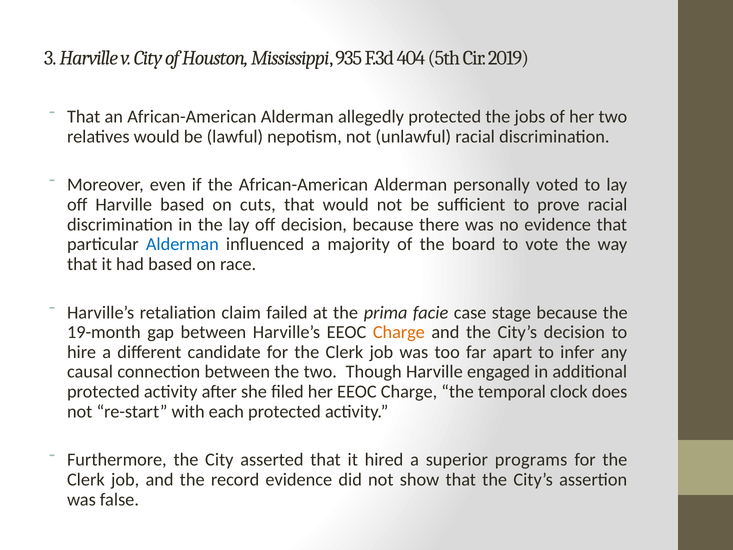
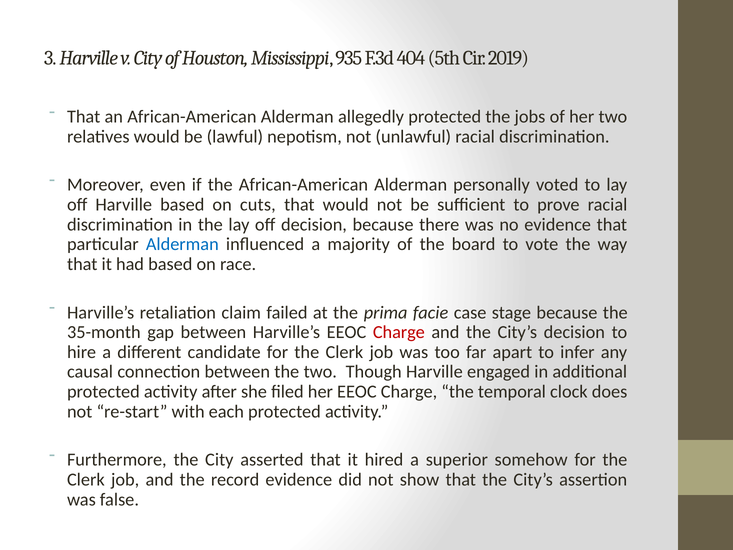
19-month: 19-month -> 35-month
Charge at (399, 332) colour: orange -> red
programs: programs -> somehow
